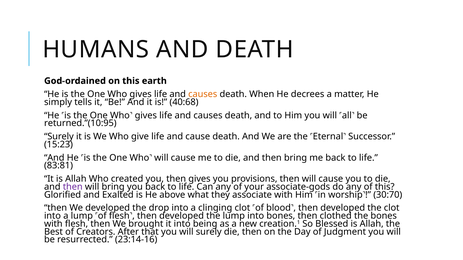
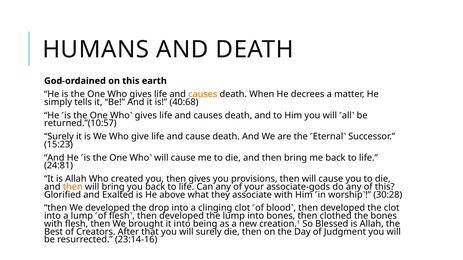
returned.”(10:95: returned.”(10:95 -> returned.”(10:57
83:81: 83:81 -> 24:81
then at (73, 187) colour: purple -> orange
30:70: 30:70 -> 30:28
